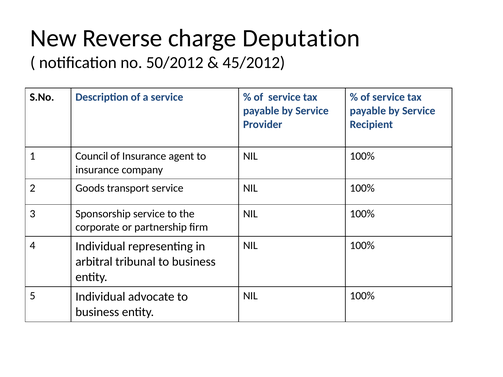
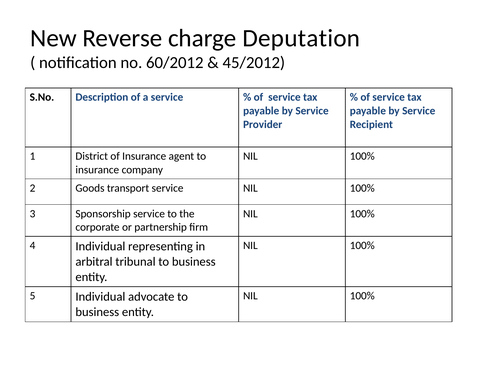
50/2012: 50/2012 -> 60/2012
Council: Council -> District
